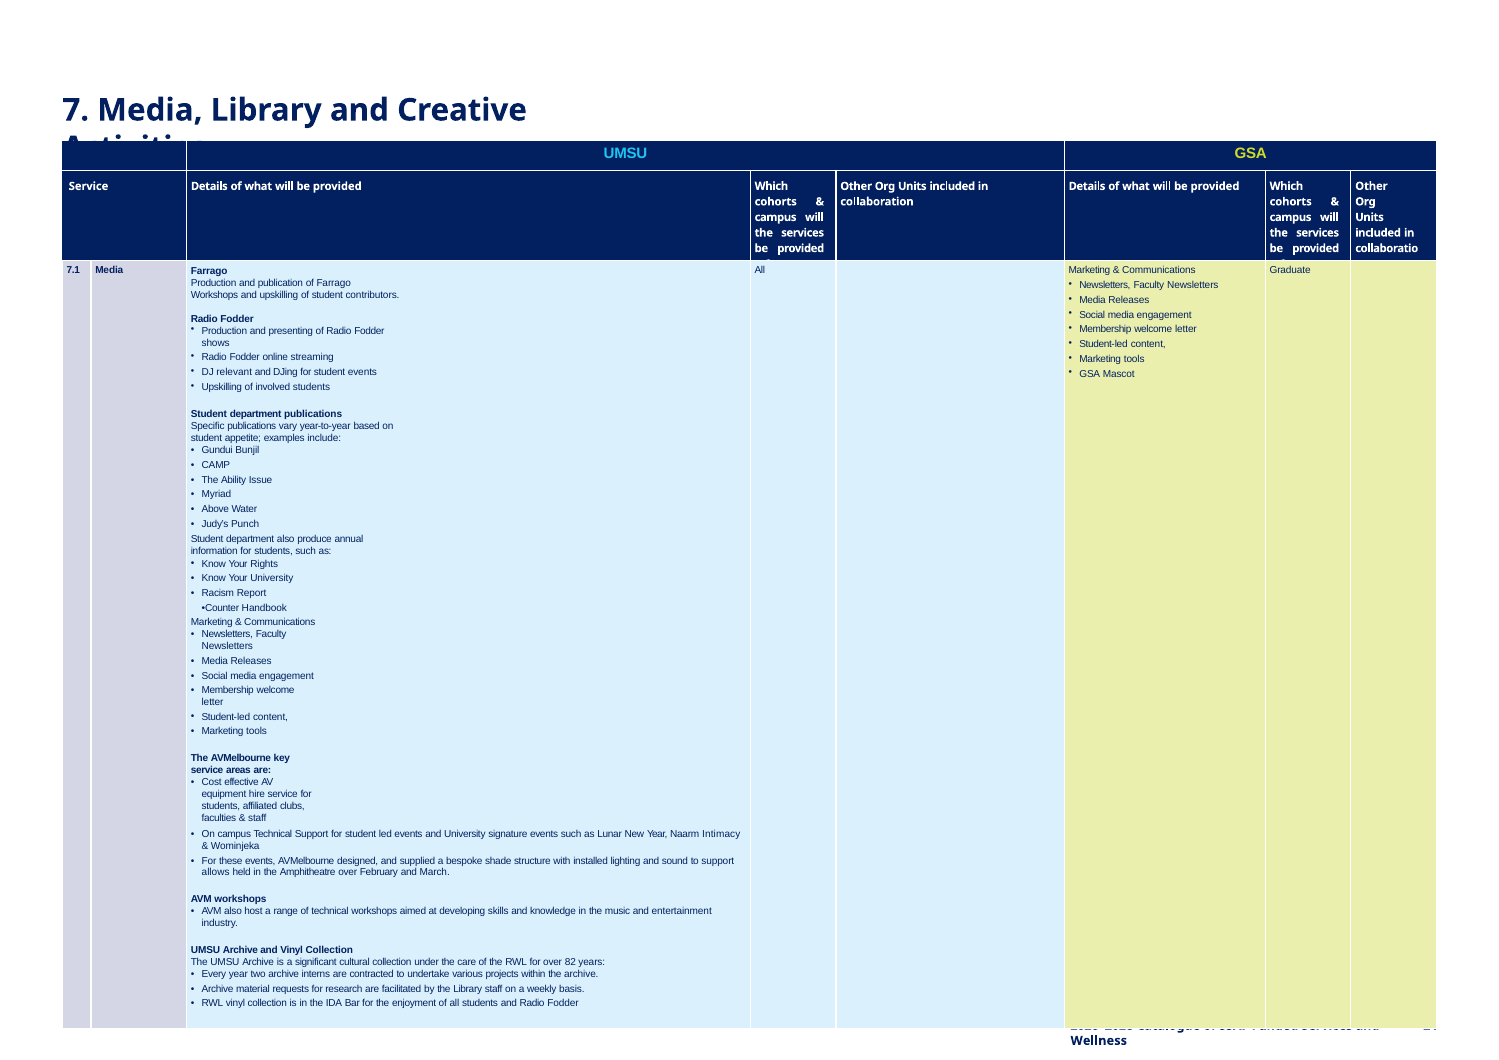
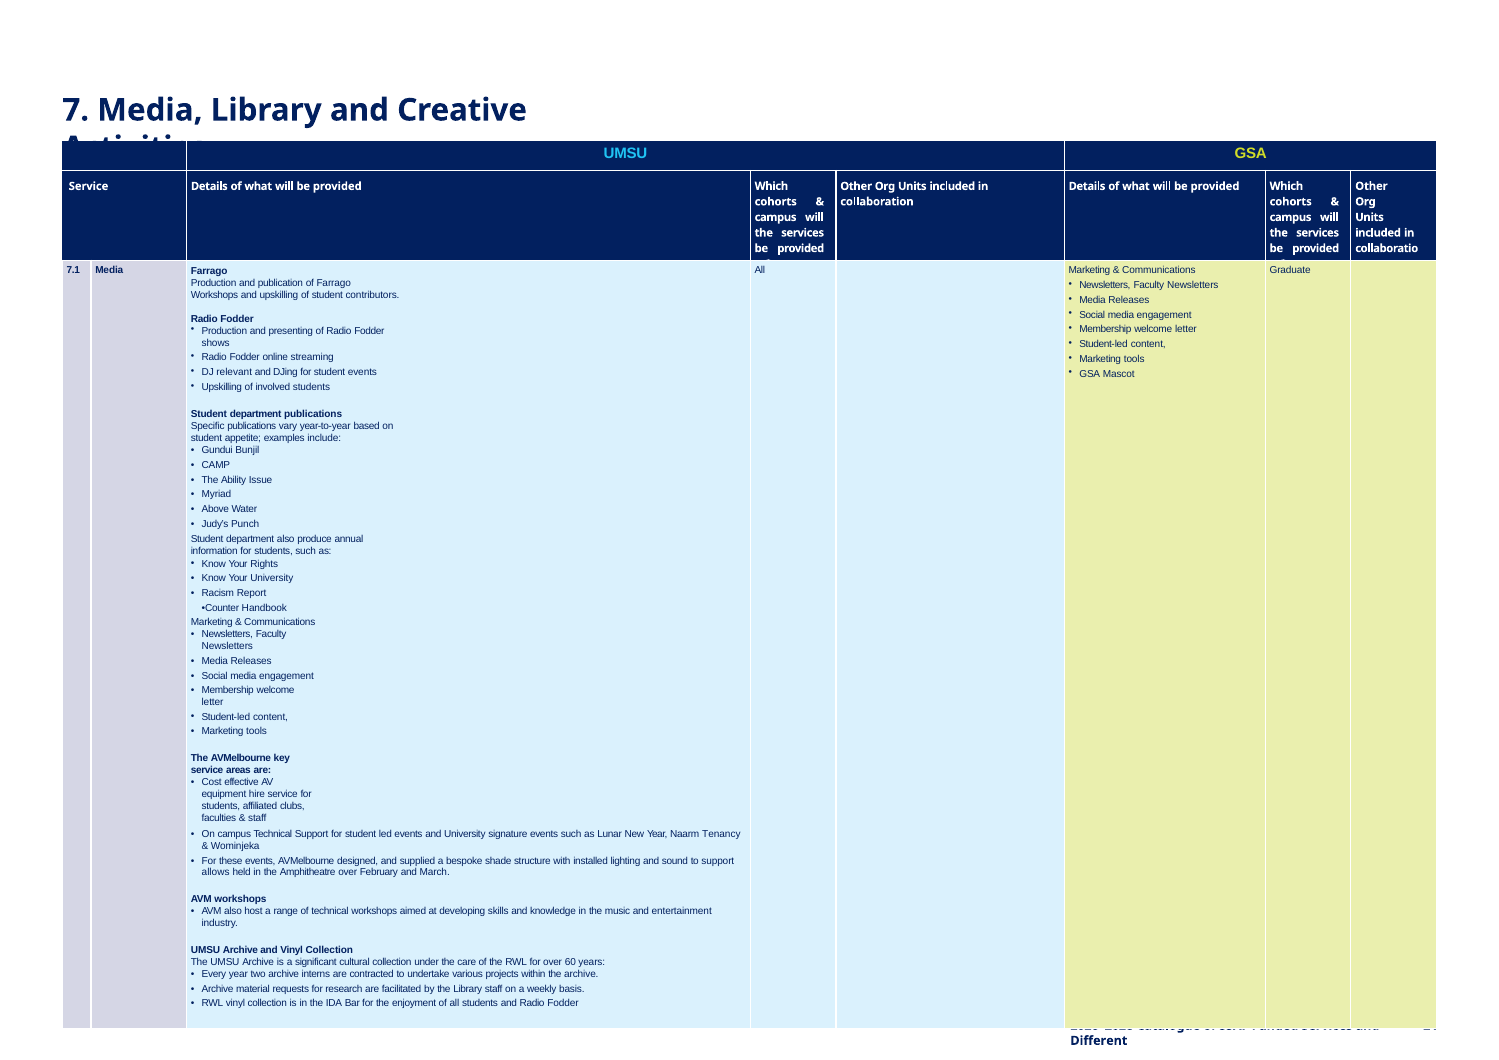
Intimacy: Intimacy -> Tenancy
82: 82 -> 60
Wellness: Wellness -> Different
